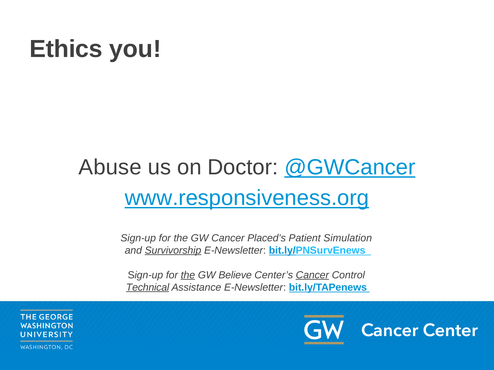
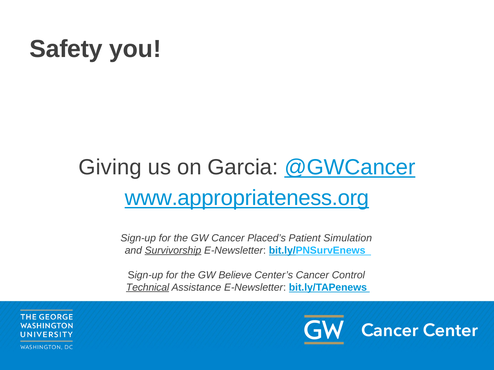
Ethics: Ethics -> Safety
Abuse: Abuse -> Giving
Doctor: Doctor -> Garcia
www.responsiveness.org: www.responsiveness.org -> www.appropriateness.org
the at (188, 275) underline: present -> none
Cancer at (312, 275) underline: present -> none
